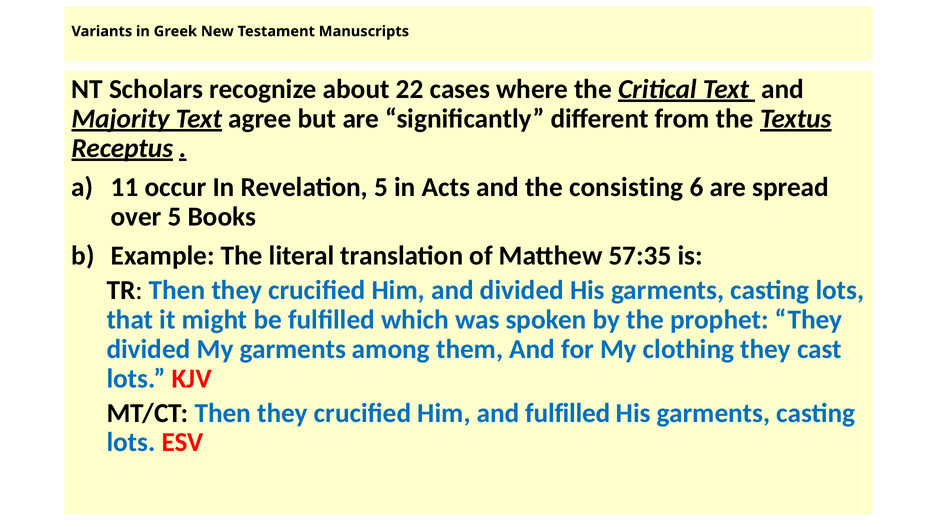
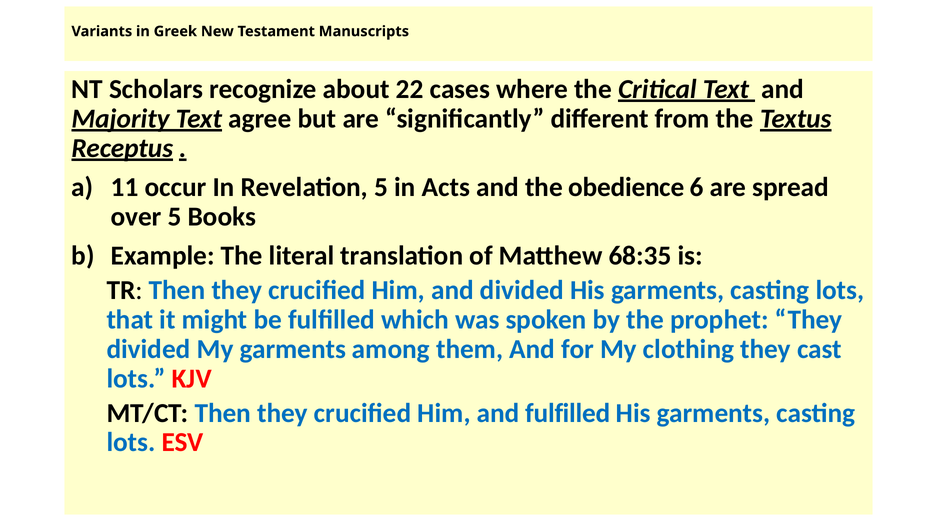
consisting: consisting -> obedience
57:35: 57:35 -> 68:35
